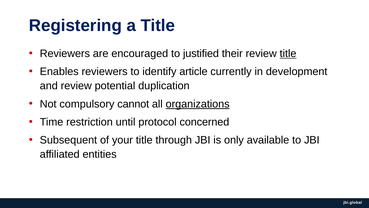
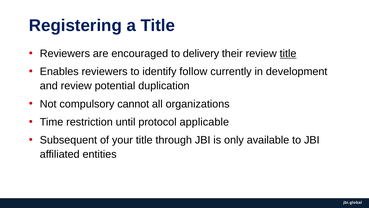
justified: justified -> delivery
article: article -> follow
organizations underline: present -> none
concerned: concerned -> applicable
